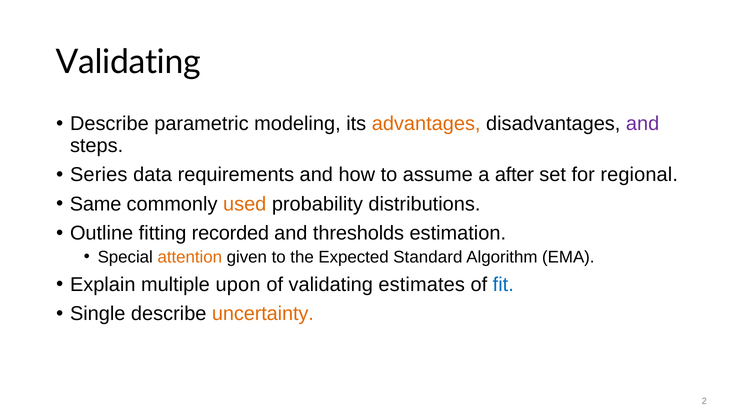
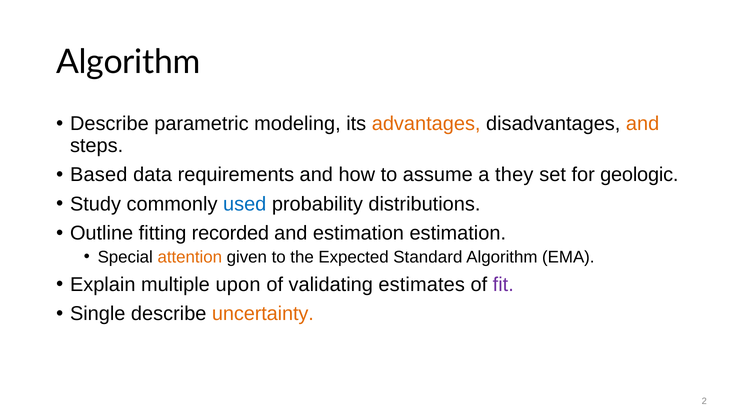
Validating at (128, 62): Validating -> Algorithm
and at (643, 124) colour: purple -> orange
Series: Series -> Based
after: after -> they
regional: regional -> geologic
Same: Same -> Study
used colour: orange -> blue
and thresholds: thresholds -> estimation
fit colour: blue -> purple
